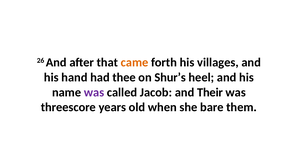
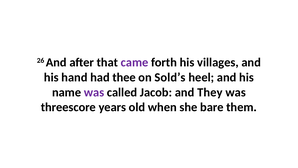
came colour: orange -> purple
Shur’s: Shur’s -> Sold’s
Their: Their -> They
